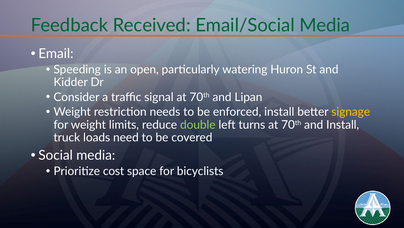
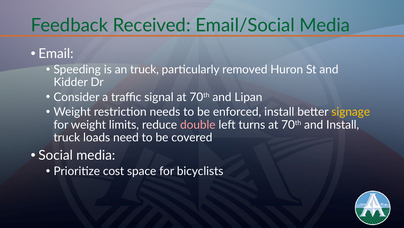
an open: open -> truck
watering: watering -> removed
double colour: light green -> pink
